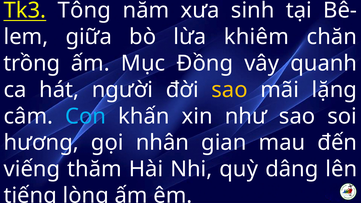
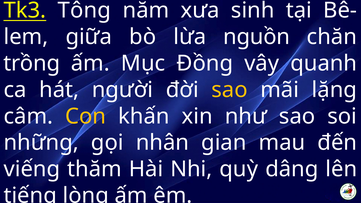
khiêm: khiêm -> nguồn
Con colour: light blue -> yellow
hương: hương -> những
